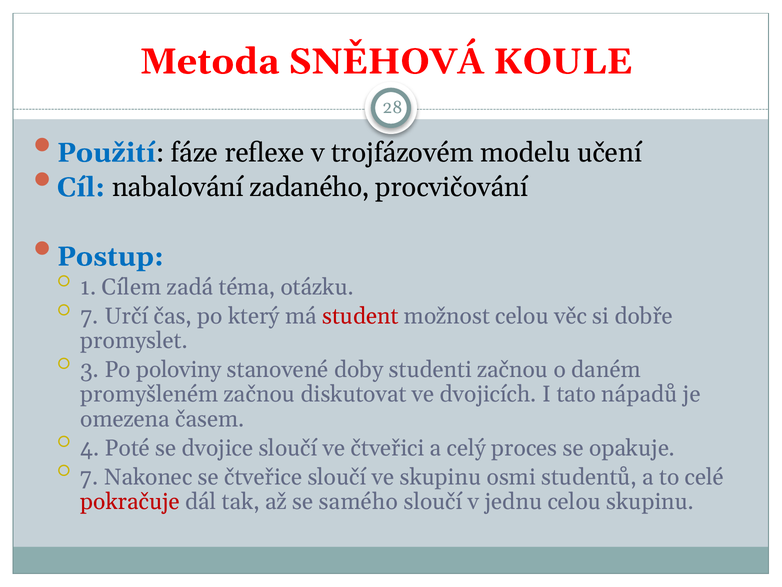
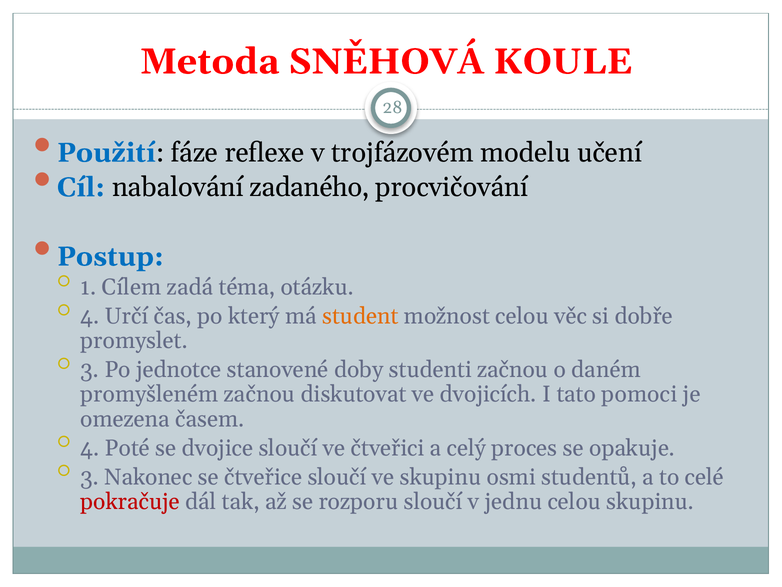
7 at (90, 316): 7 -> 4
student colour: red -> orange
poloviny: poloviny -> jednotce
nápadů: nápadů -> pomoci
7 at (89, 477): 7 -> 3
samého: samého -> rozporu
